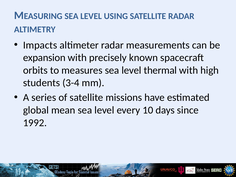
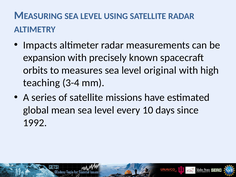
thermal: thermal -> original
students: students -> teaching
